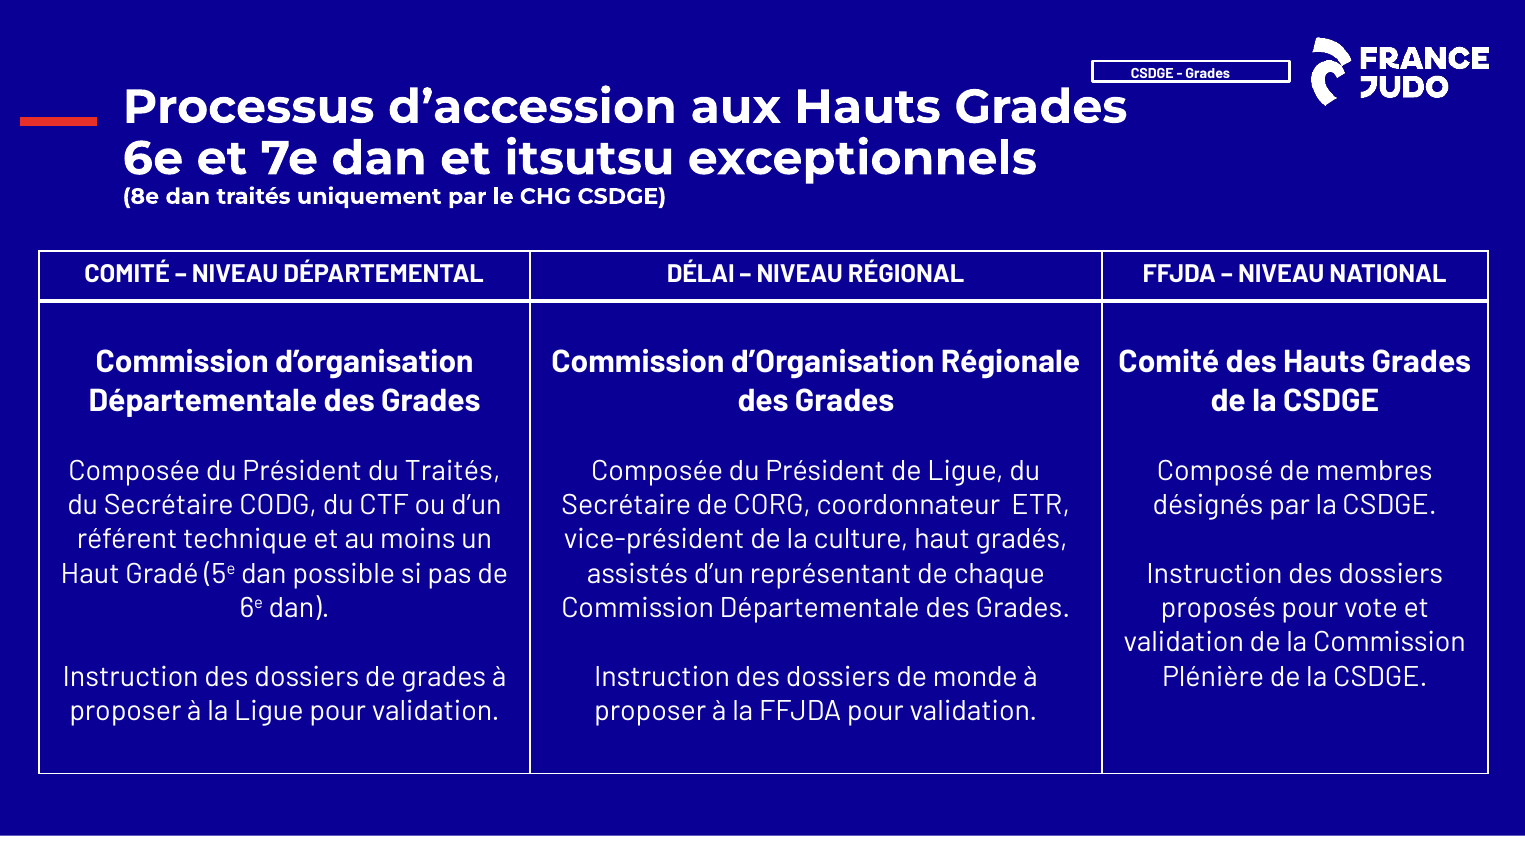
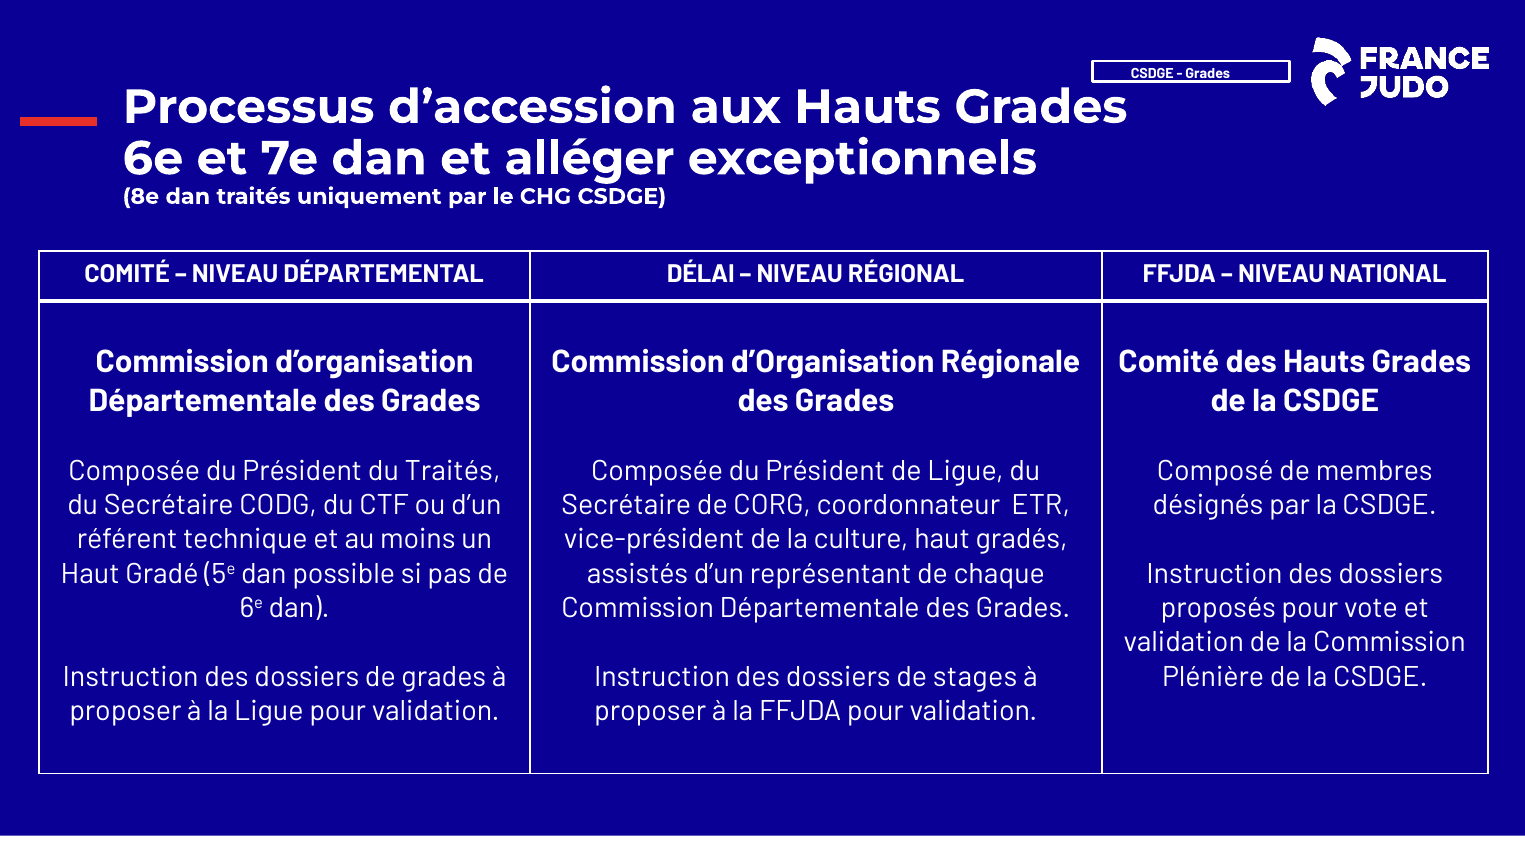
itsutsu: itsutsu -> alléger
monde: monde -> stages
